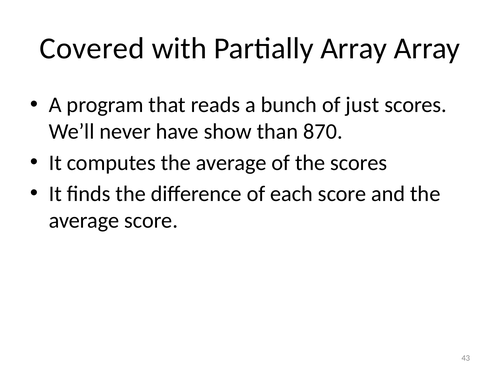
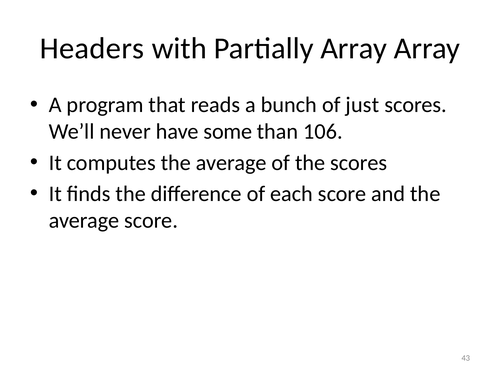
Covered: Covered -> Headers
show: show -> some
870: 870 -> 106
